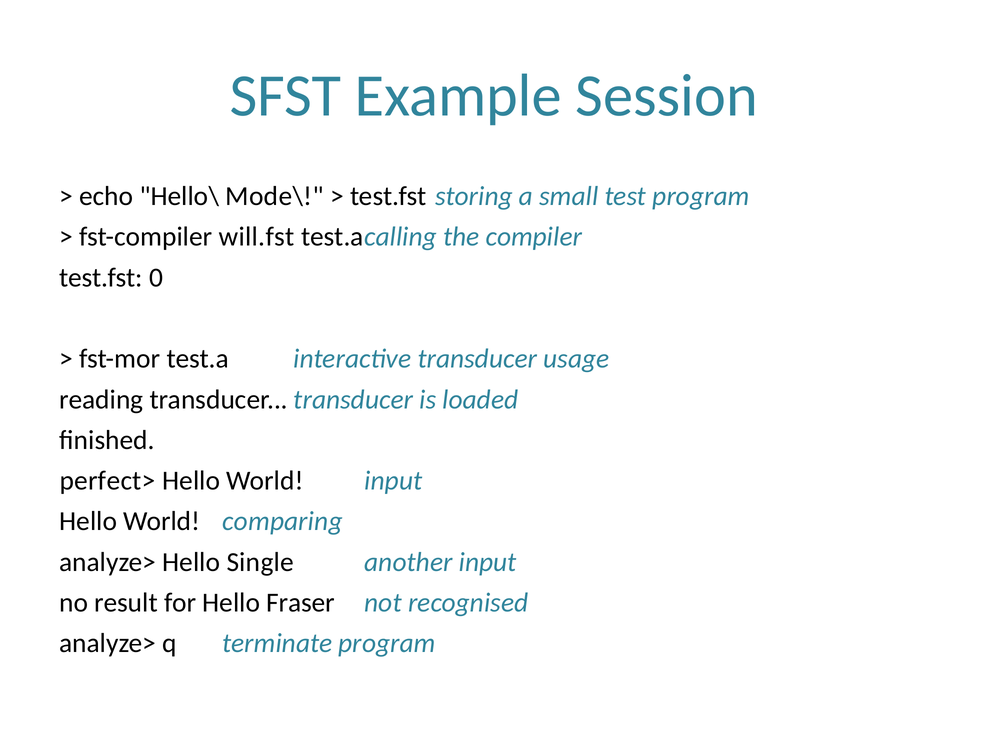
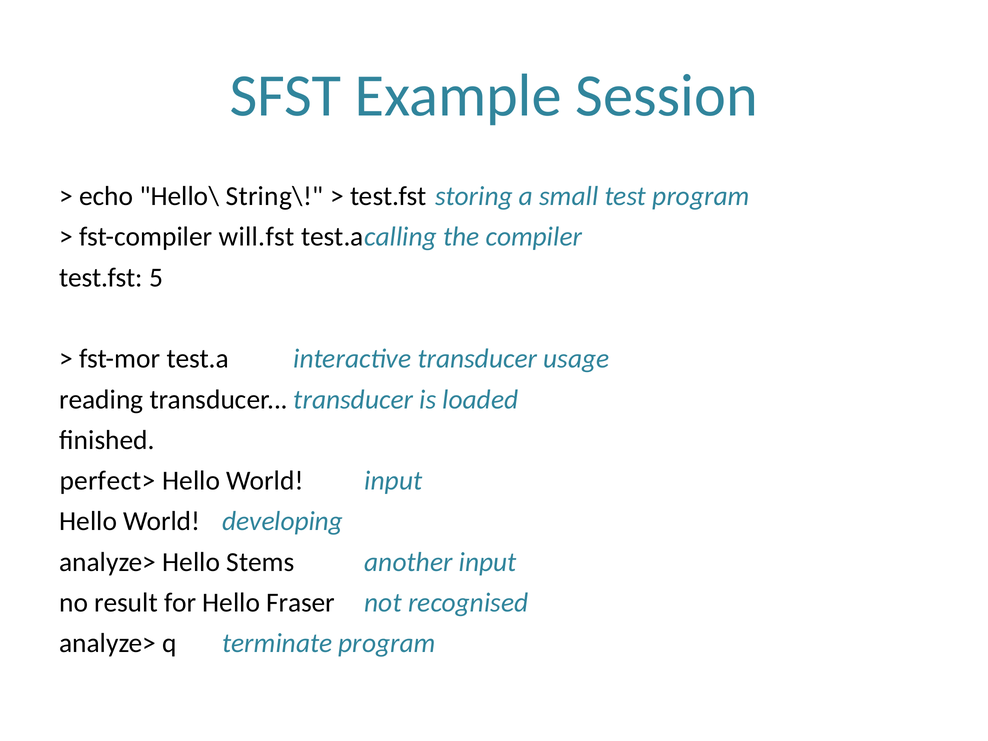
Mode\: Mode\ -> String\
0: 0 -> 5
comparing: comparing -> developing
Single: Single -> Stems
